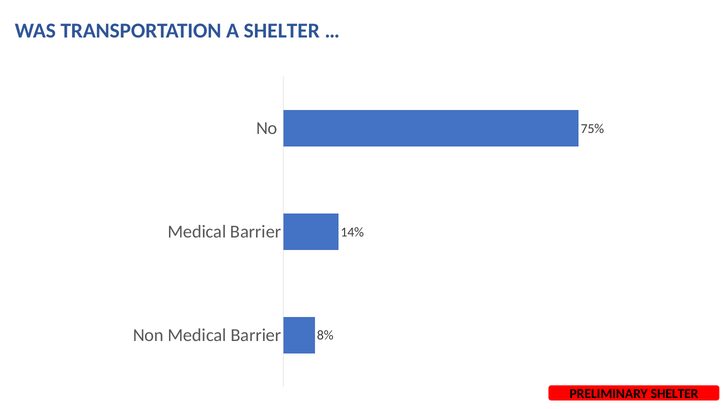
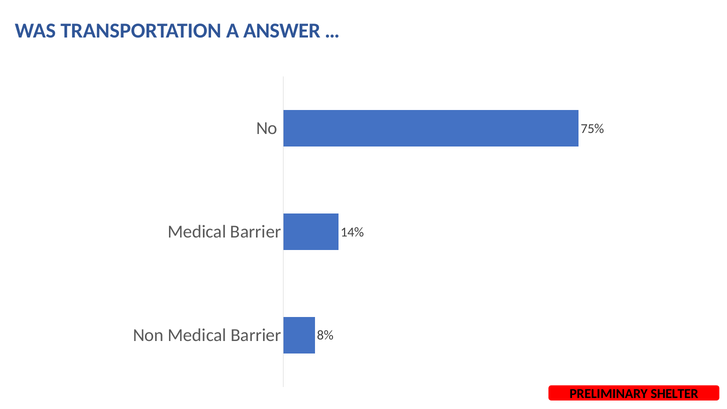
A SHELTER: SHELTER -> ANSWER
